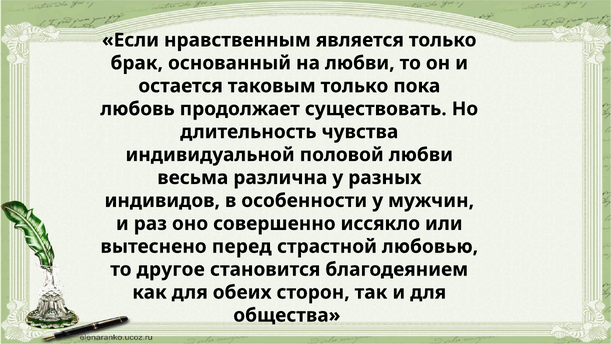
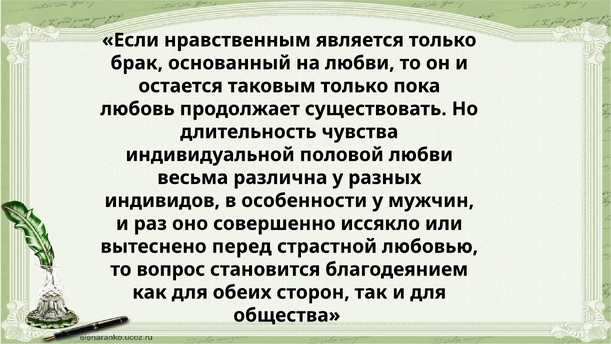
другое: другое -> вопрос
